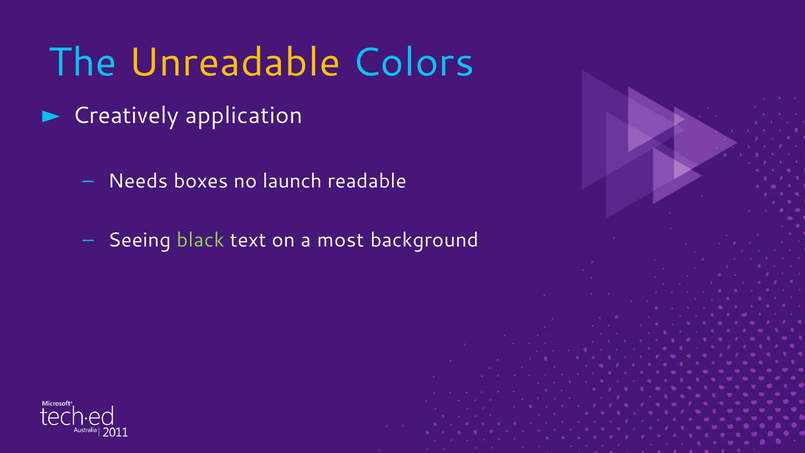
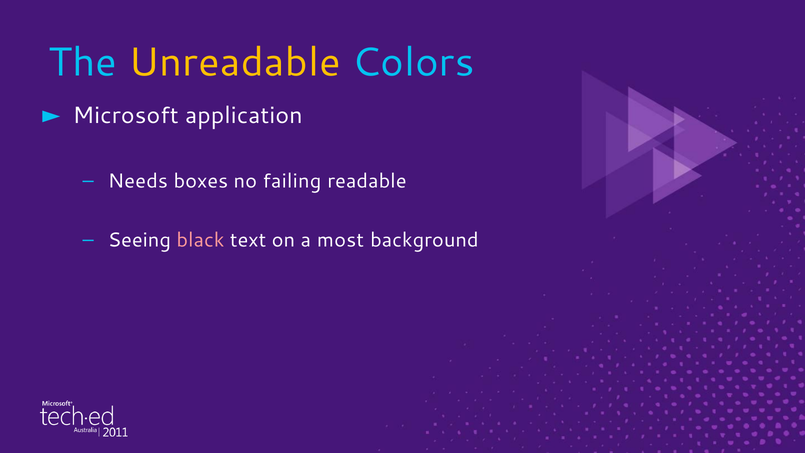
Creatively: Creatively -> Microsoft
launch: launch -> failing
black colour: light green -> pink
